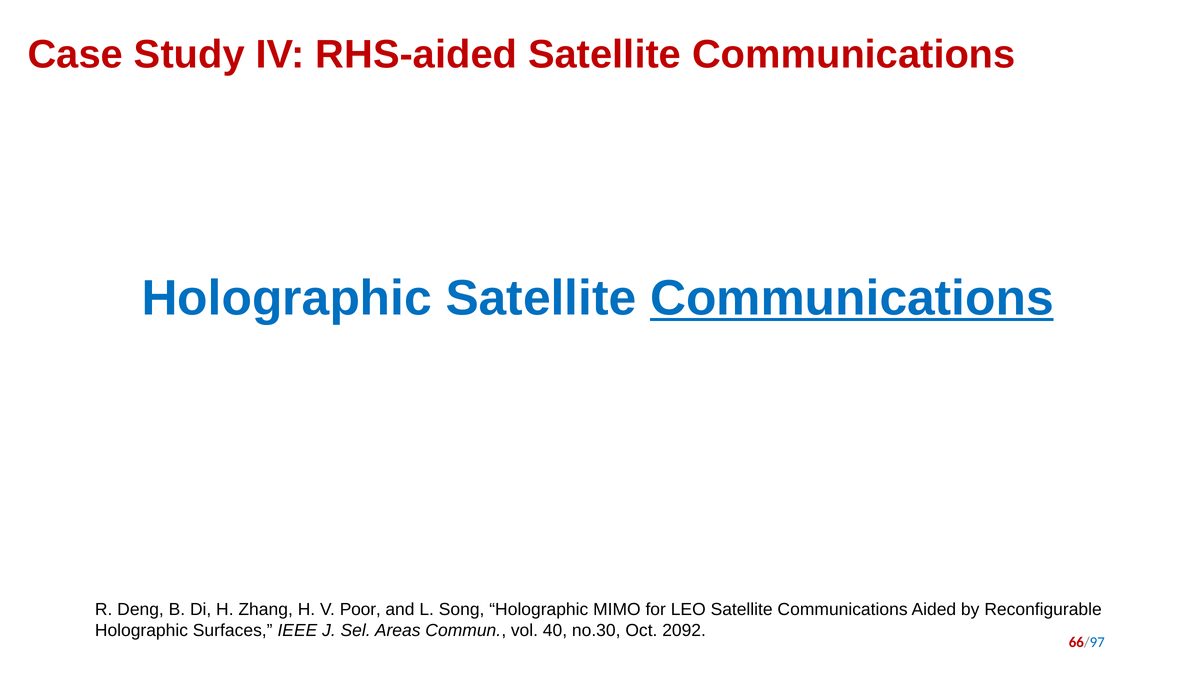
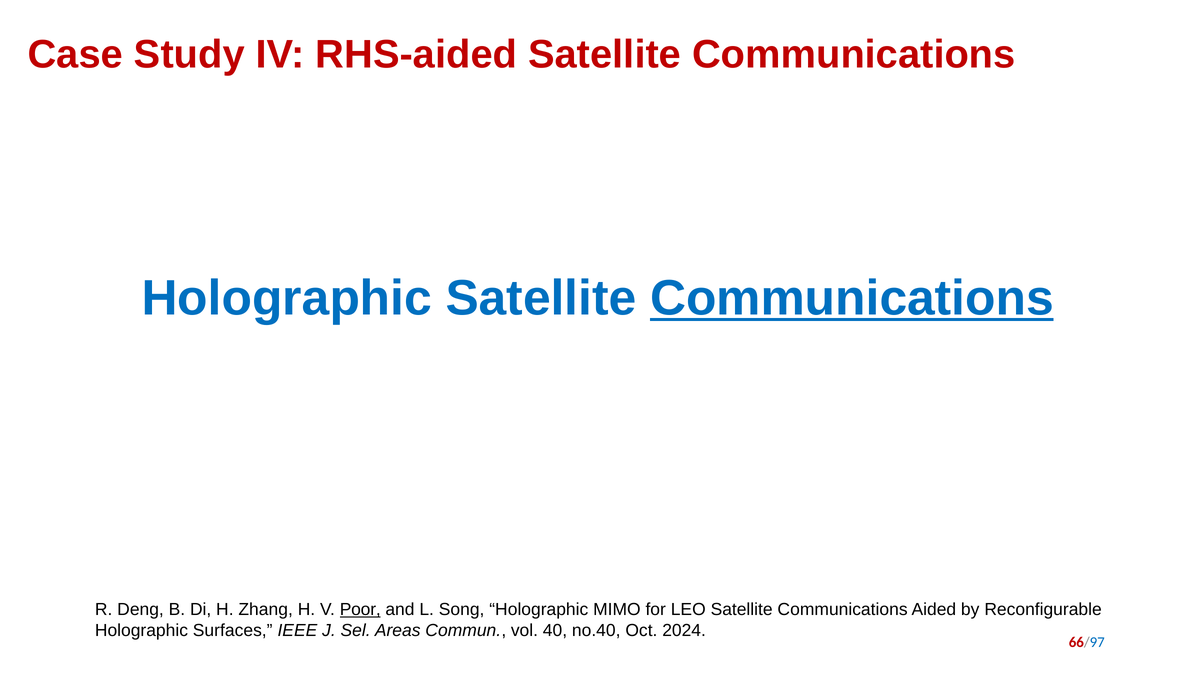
Poor underline: none -> present
no.30: no.30 -> no.40
2092: 2092 -> 2024
